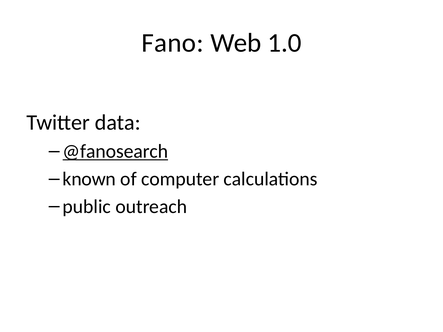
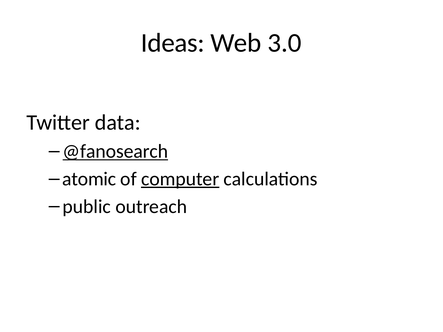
Fano: Fano -> Ideas
1.0: 1.0 -> 3.0
known: known -> atomic
computer underline: none -> present
